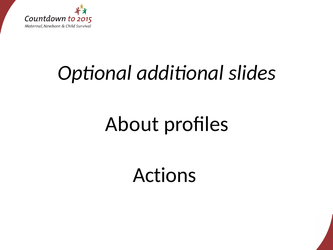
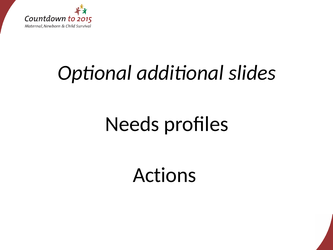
About: About -> Needs
